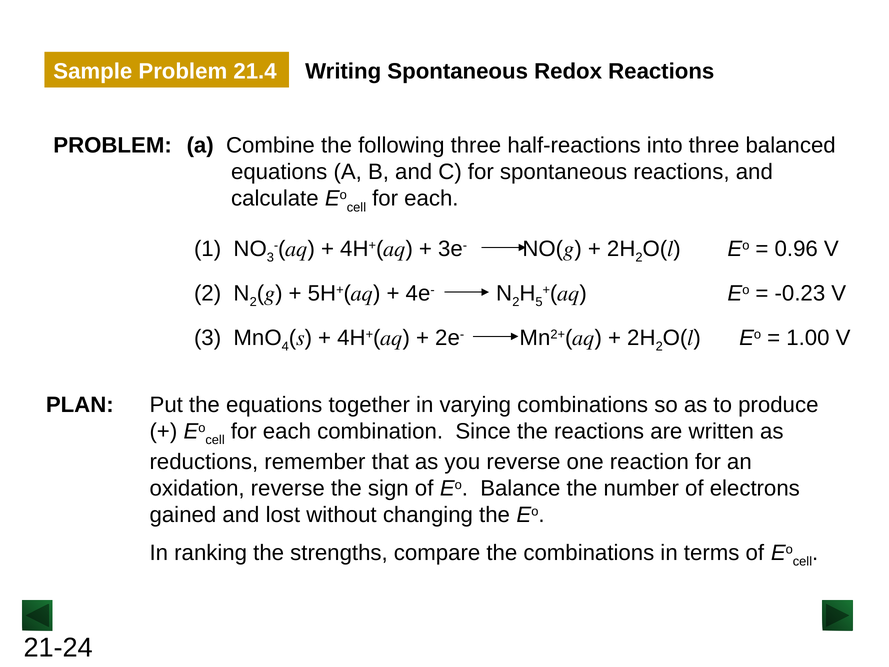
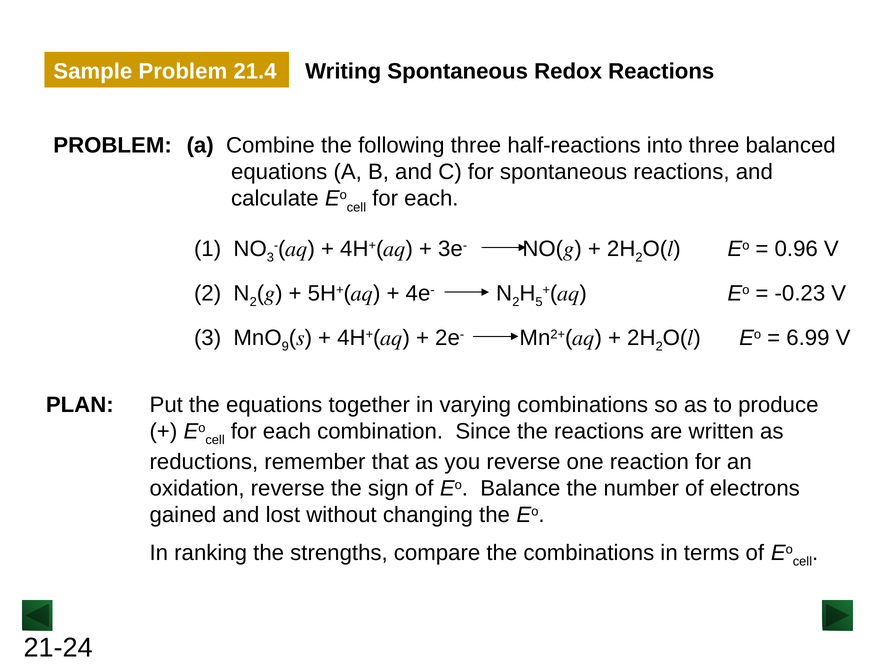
4: 4 -> 9
1.00: 1.00 -> 6.99
